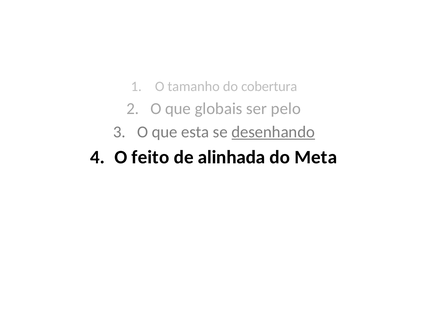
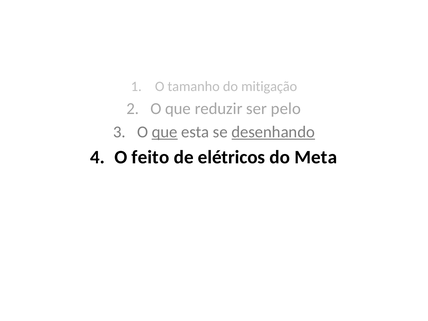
cobertura: cobertura -> mitigação
globais: globais -> reduzir
que at (165, 132) underline: none -> present
alinhada: alinhada -> elétricos
